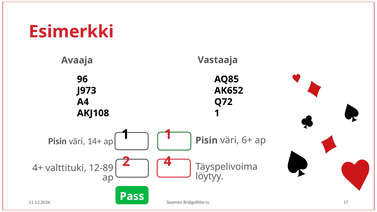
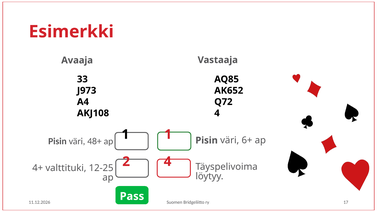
96: 96 -> 33
1 at (217, 113): 1 -> 4
14+: 14+ -> 48+
12-89: 12-89 -> 12-25
